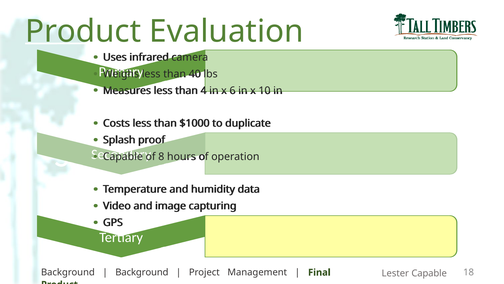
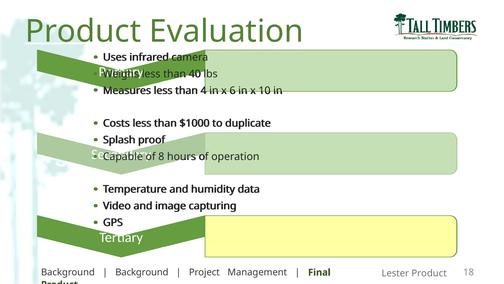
Lester Capable: Capable -> Product
